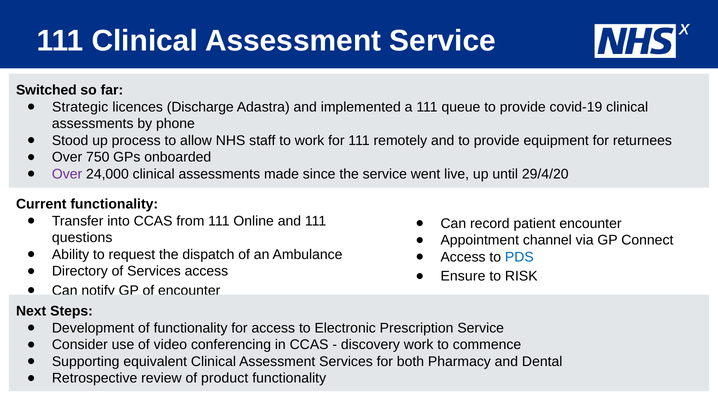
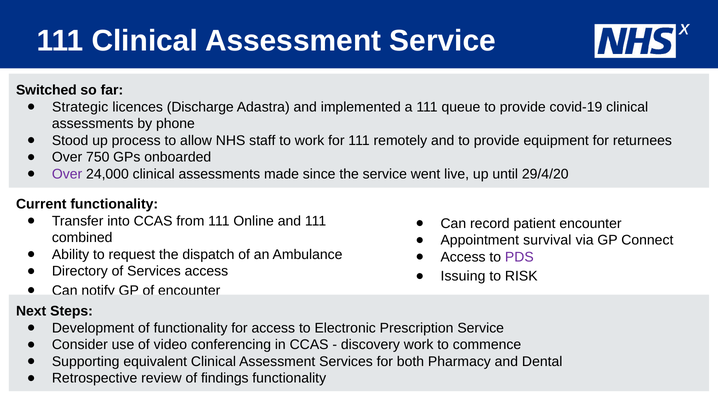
questions: questions -> combined
channel: channel -> survival
PDS colour: blue -> purple
Ensure: Ensure -> Issuing
product: product -> findings
